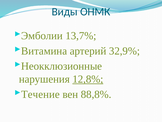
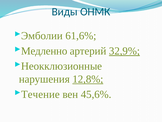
13,7%: 13,7% -> 61,6%
Витамина: Витамина -> Медленно
32,9% underline: none -> present
88,8%: 88,8% -> 45,6%
